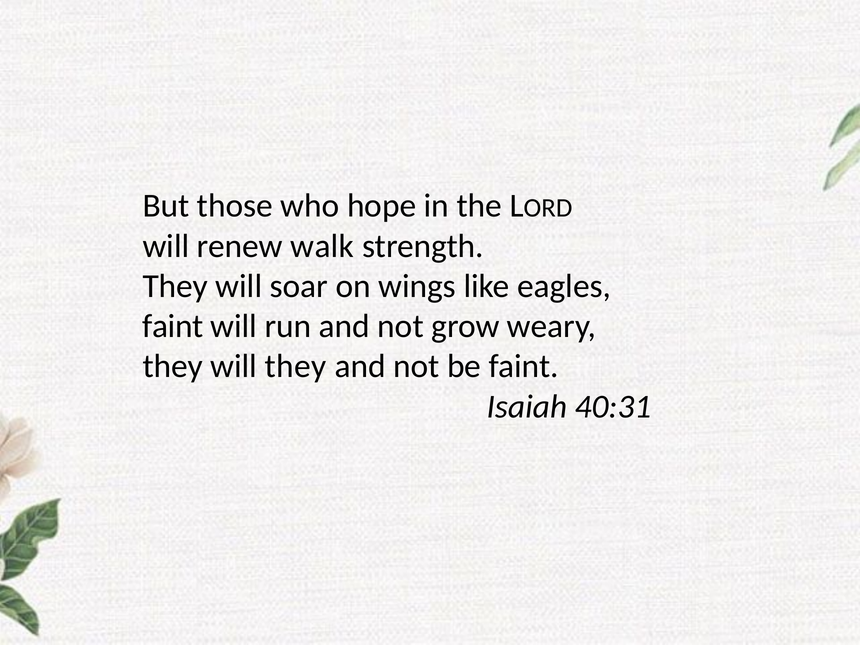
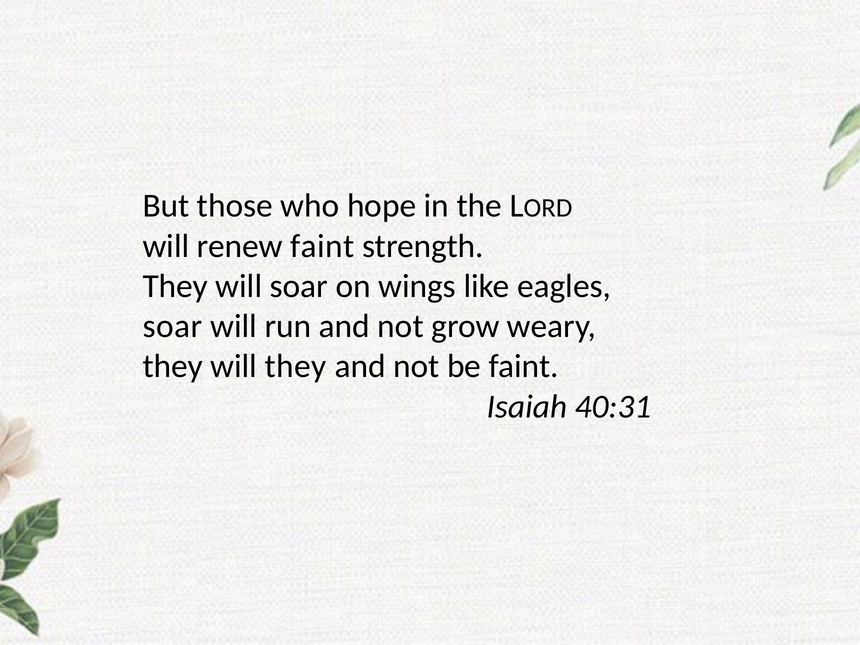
renew walk: walk -> faint
faint at (173, 326): faint -> soar
